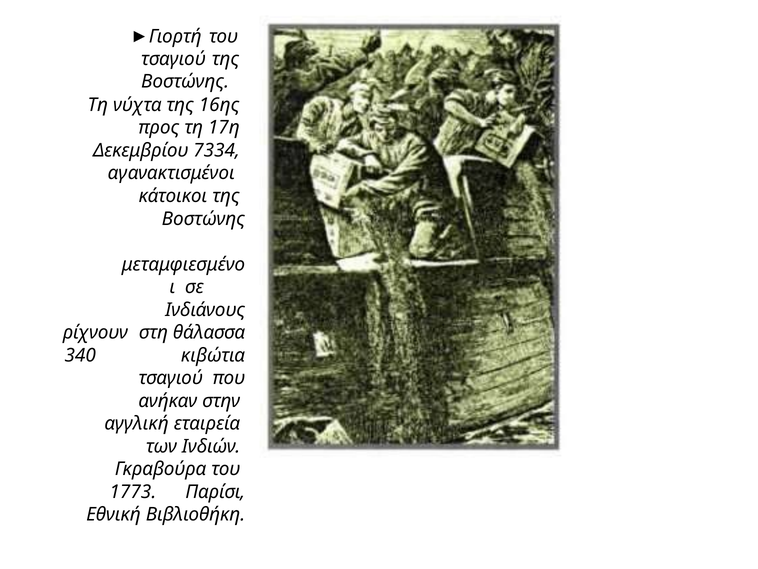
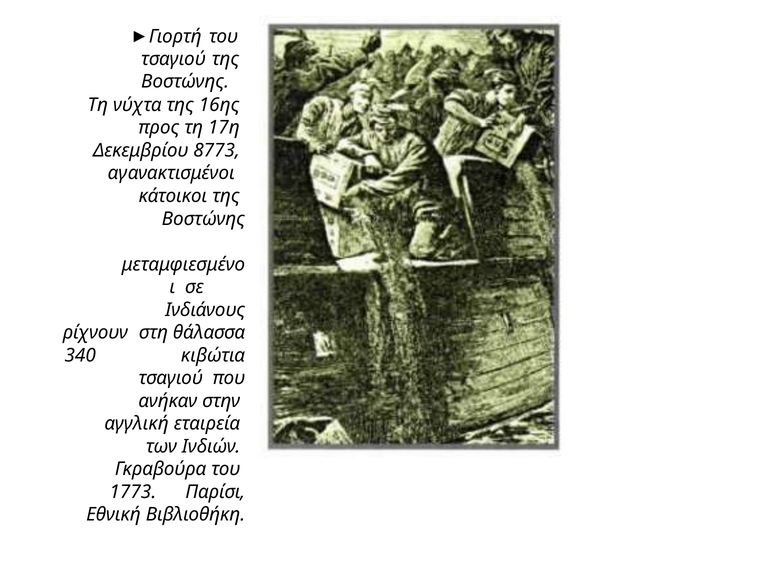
7334: 7334 -> 8773
